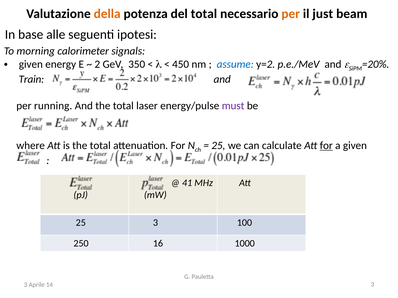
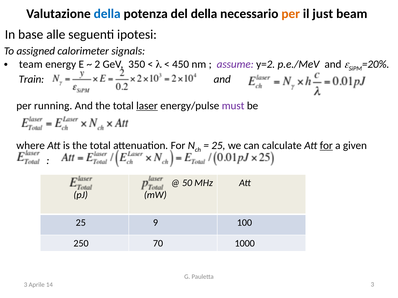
della at (107, 14) colour: orange -> blue
del total: total -> della
morning: morning -> assigned
given at (31, 64): given -> team
assume colour: blue -> purple
laser underline: none -> present
41: 41 -> 50
25 3: 3 -> 9
16: 16 -> 70
